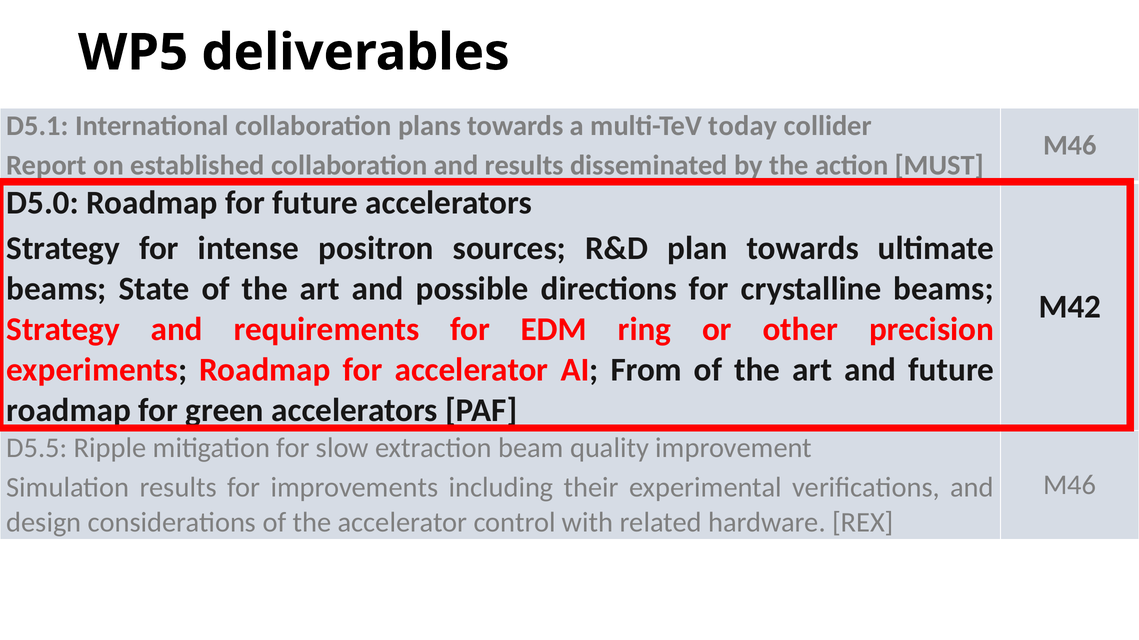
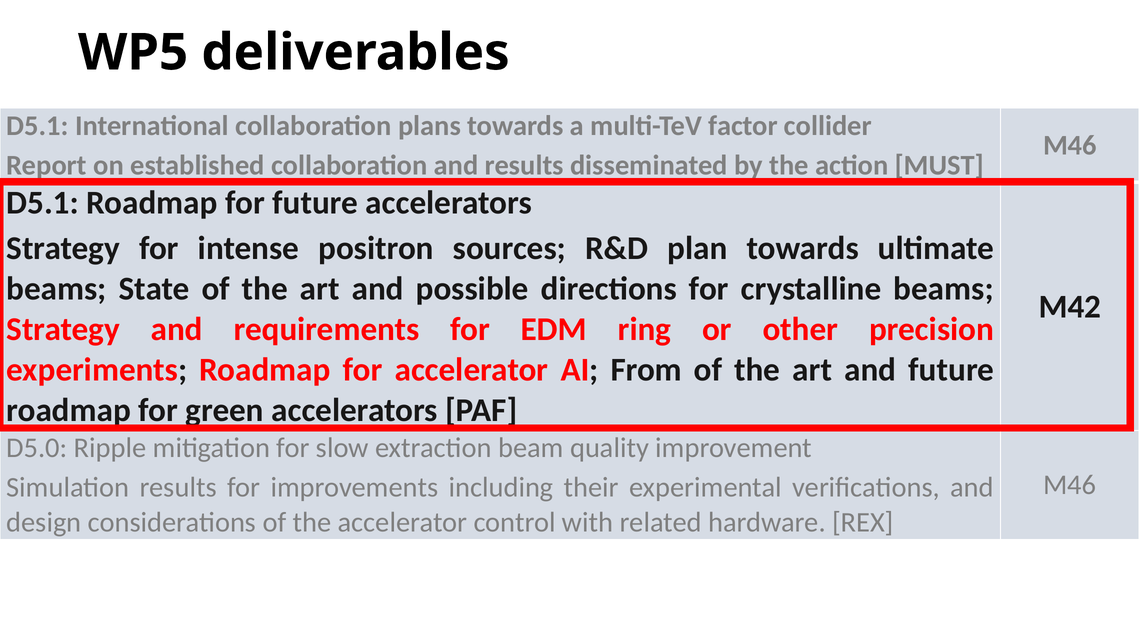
today: today -> factor
D5.0 at (43, 203): D5.0 -> D5.1
D5.5: D5.5 -> D5.0
